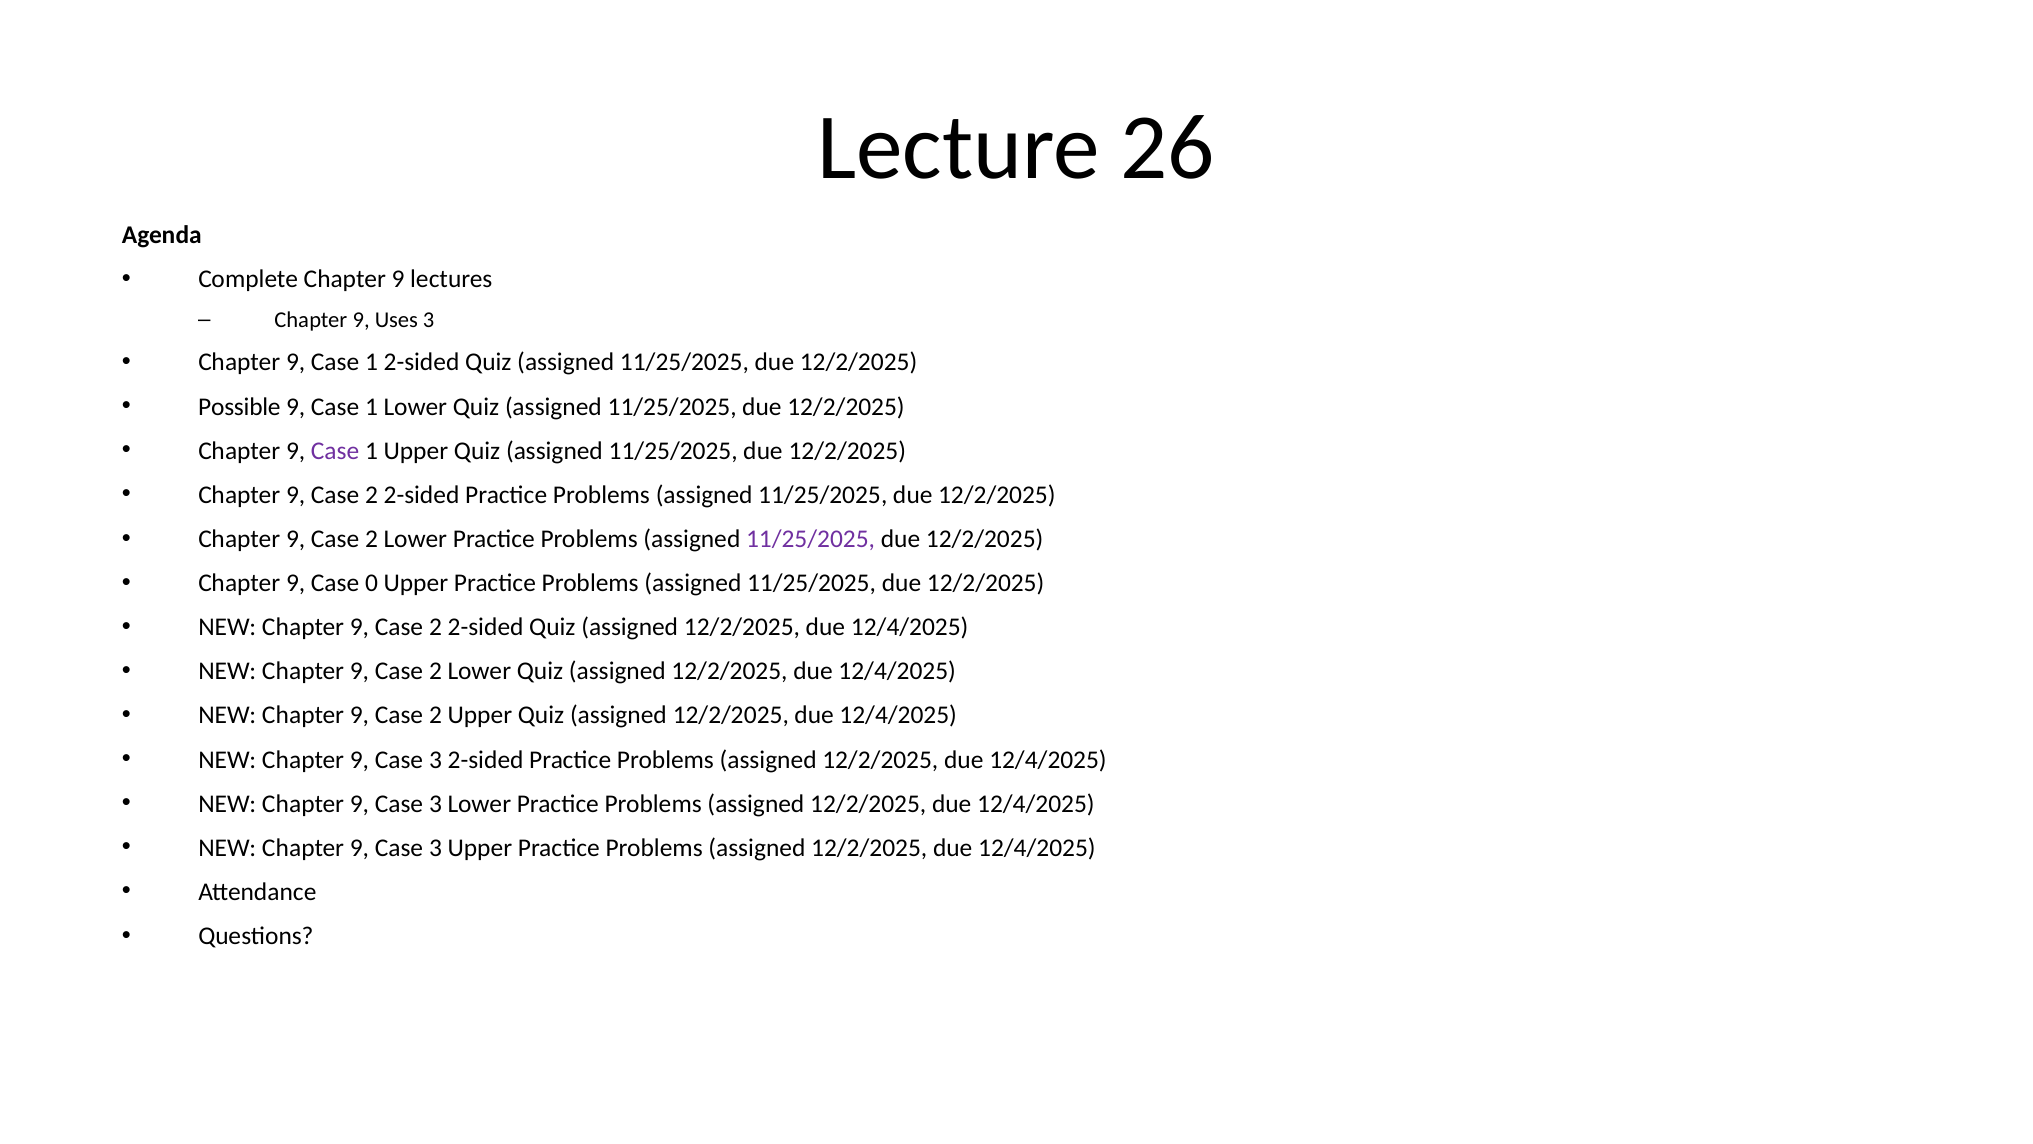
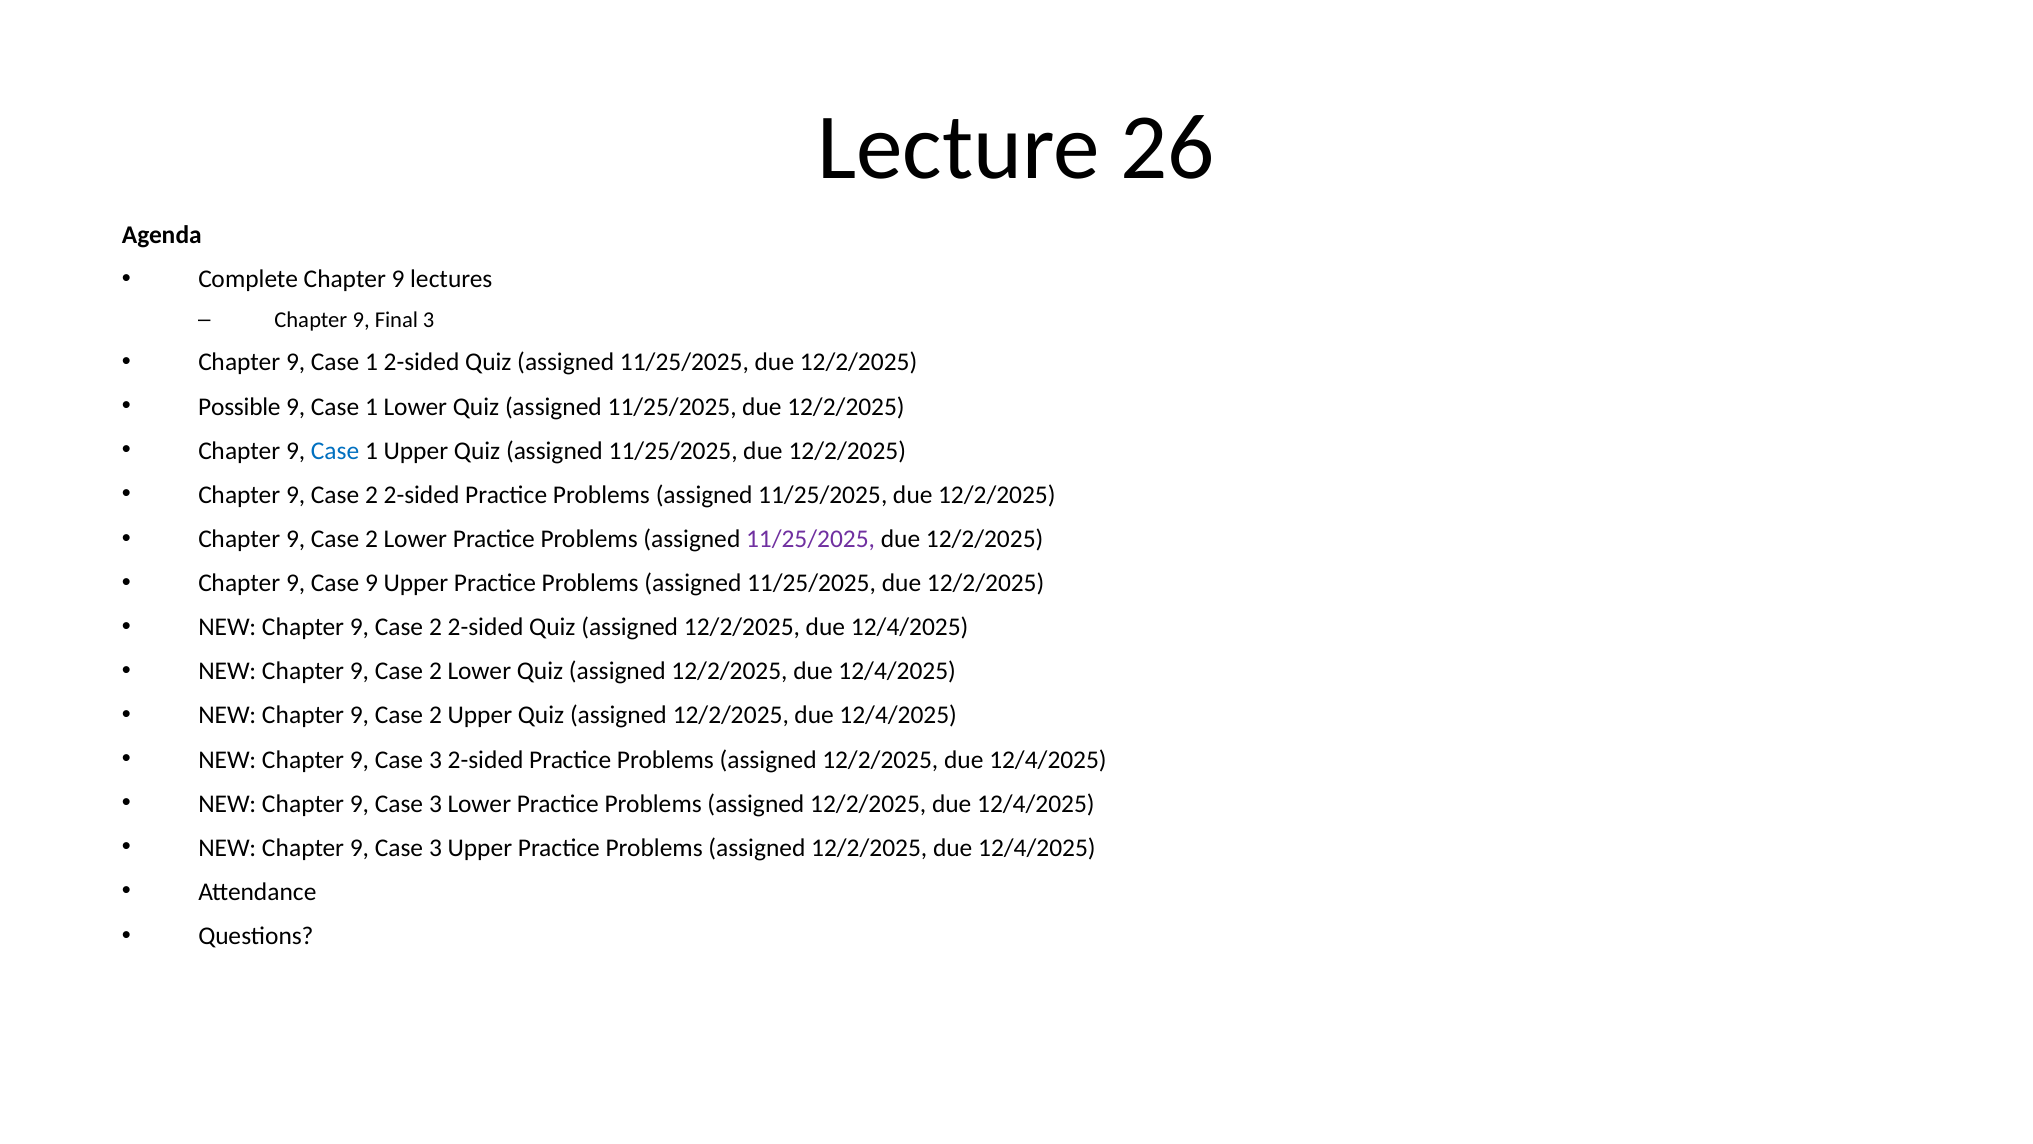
Uses: Uses -> Final
Case at (335, 451) colour: purple -> blue
Case 0: 0 -> 9
